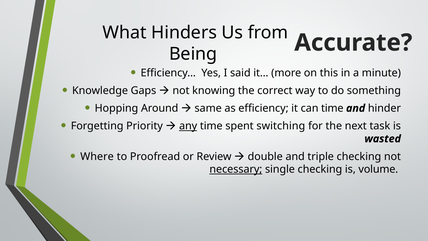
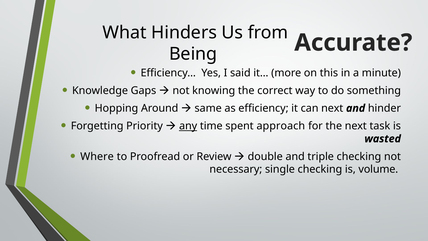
can time: time -> next
switching: switching -> approach
necessary underline: present -> none
